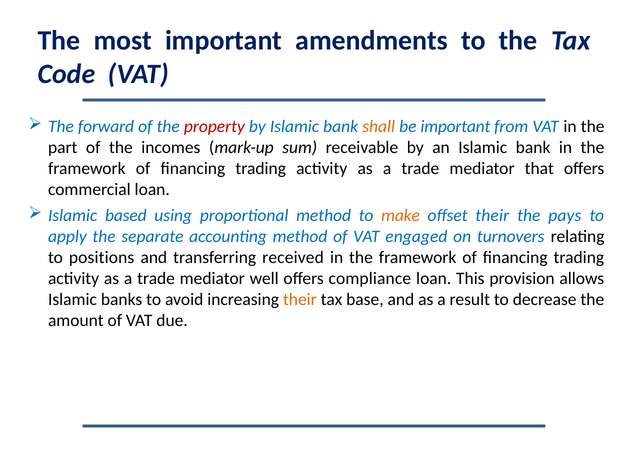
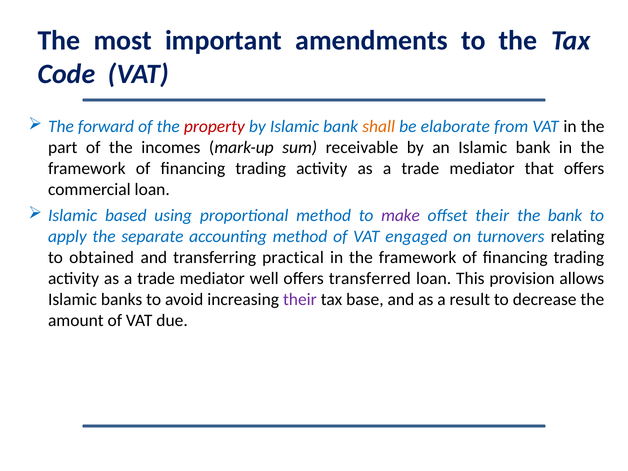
be important: important -> elaborate
make colour: orange -> purple
the pays: pays -> bank
positions: positions -> obtained
received: received -> practical
compliance: compliance -> transferred
their at (300, 299) colour: orange -> purple
